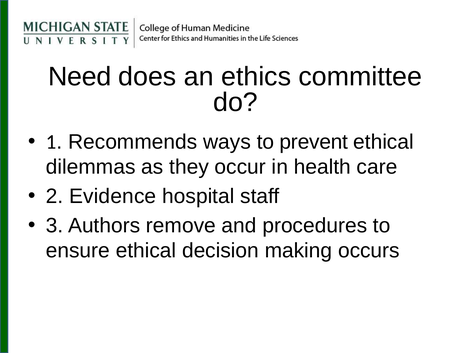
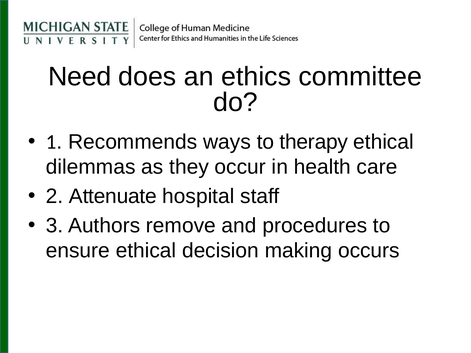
prevent: prevent -> therapy
Evidence: Evidence -> Attenuate
